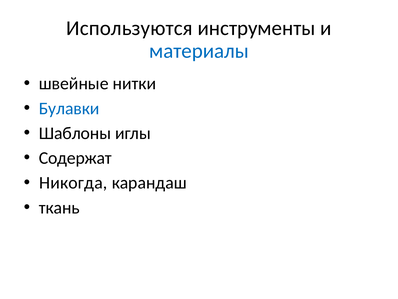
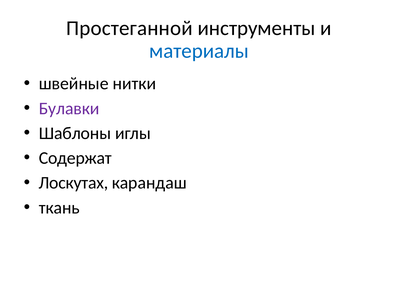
Используются: Используются -> Простеганной
Булавки colour: blue -> purple
Никогда: Никогда -> Лоскутах
